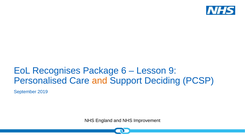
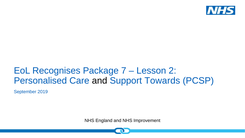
6: 6 -> 7
9: 9 -> 2
and at (100, 80) colour: orange -> black
Deciding: Deciding -> Towards
